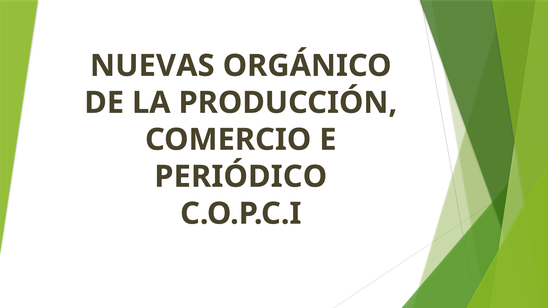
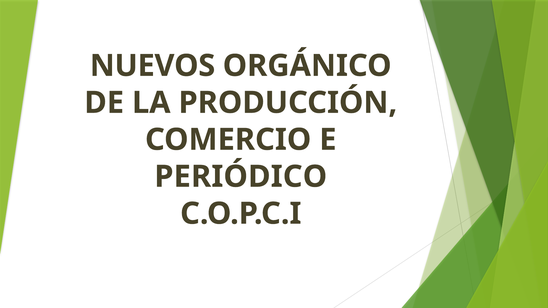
NUEVAS: NUEVAS -> NUEVOS
